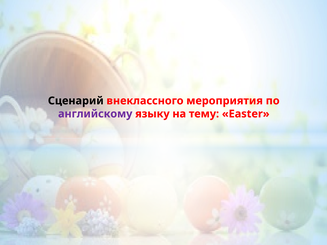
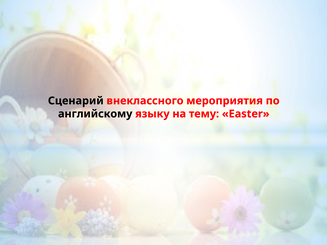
английскому colour: purple -> black
